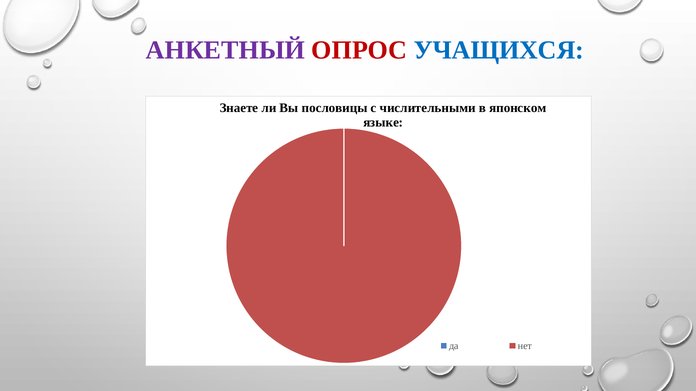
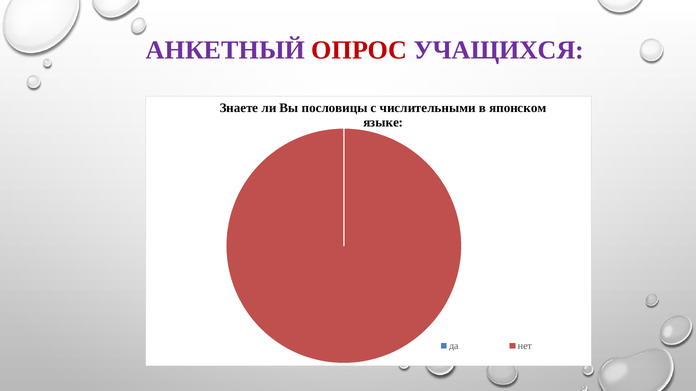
УЧАЩИХСЯ colour: blue -> purple
